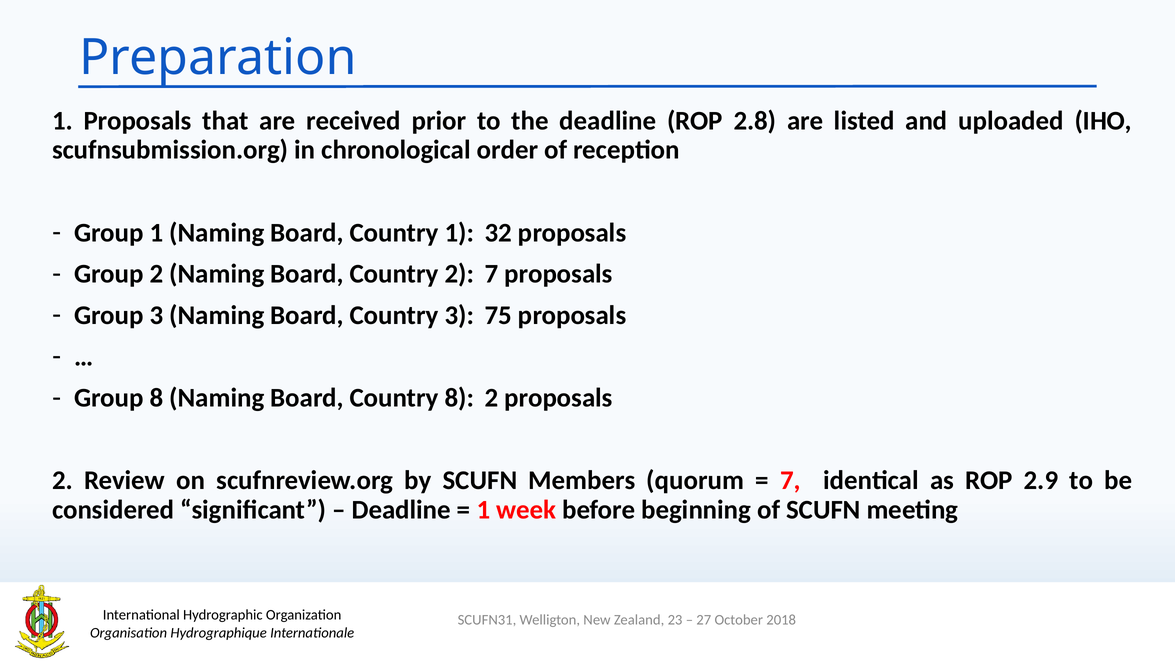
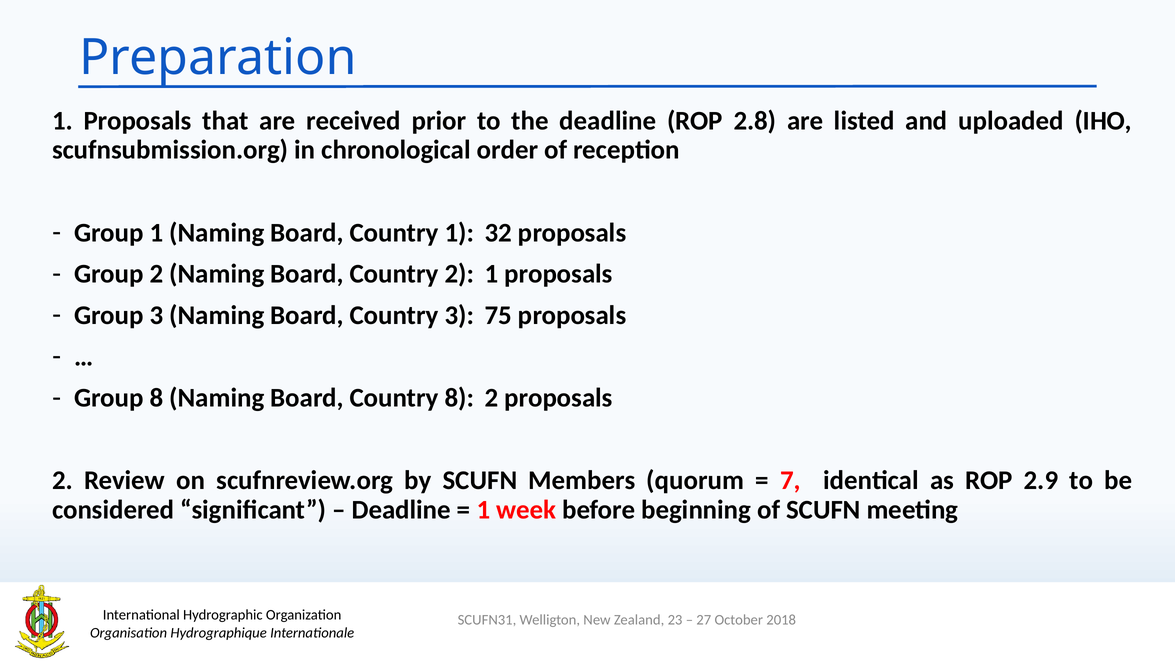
2 7: 7 -> 1
